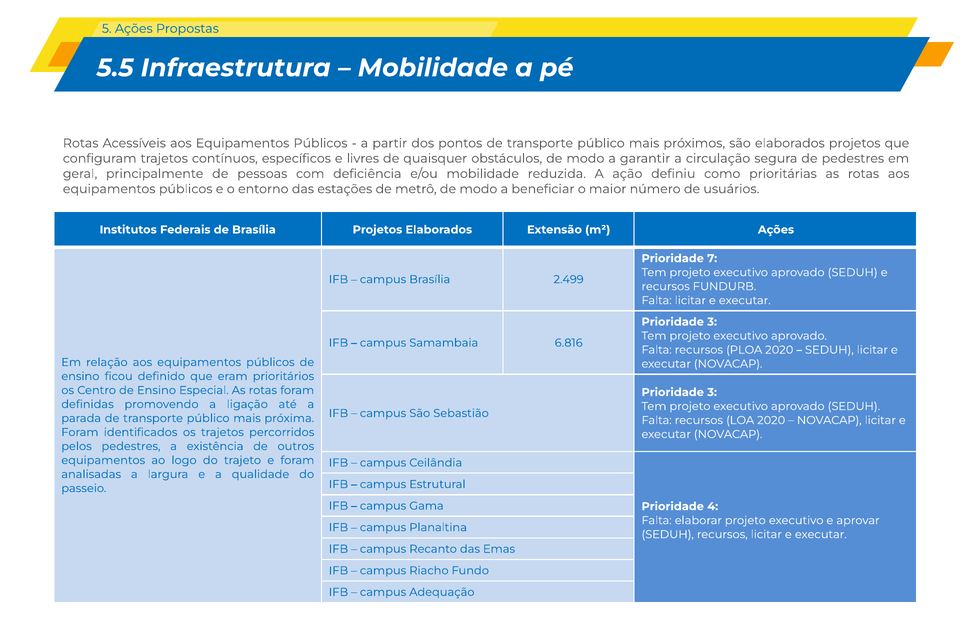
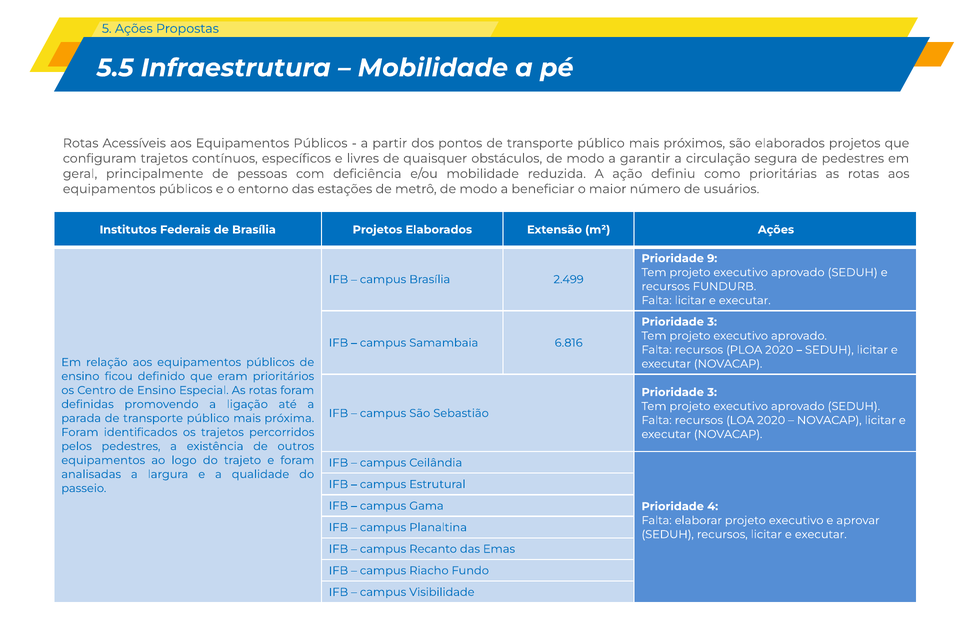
7: 7 -> 9
Adequação: Adequação -> Visibilidade
